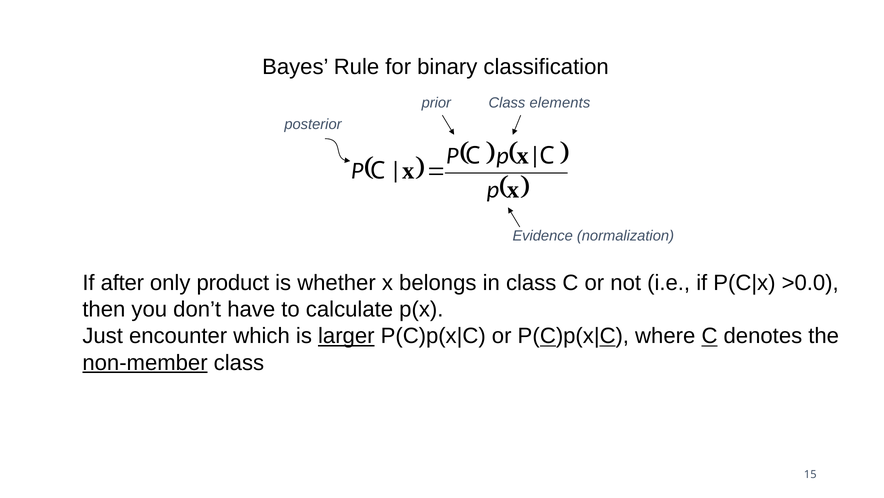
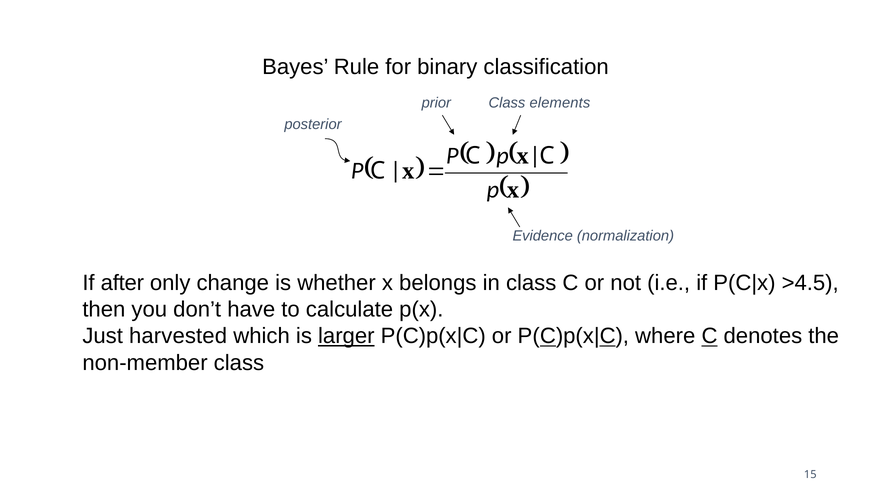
product: product -> change
>0.0: >0.0 -> >4.5
encounter: encounter -> harvested
non-member underline: present -> none
